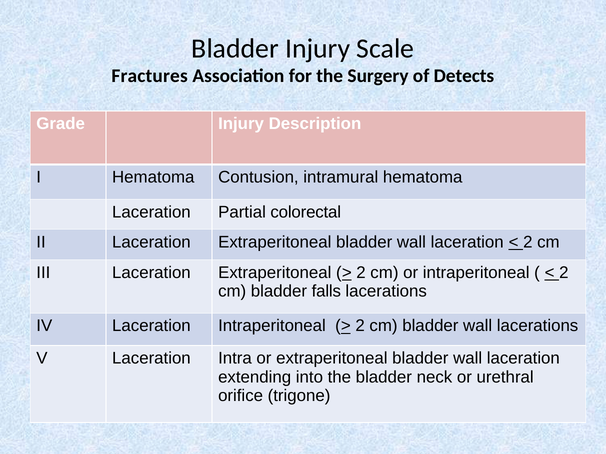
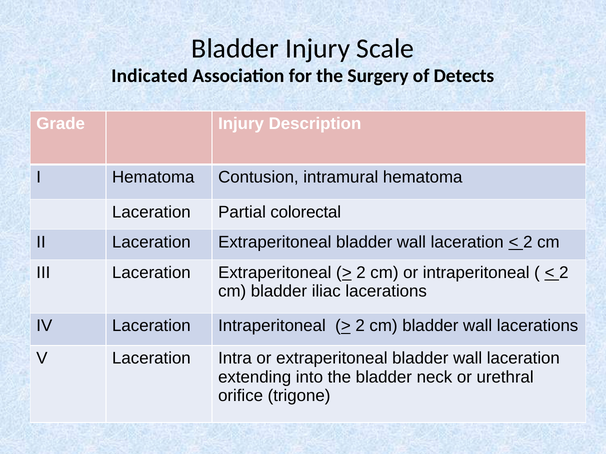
Fractures: Fractures -> Indicated
falls: falls -> iliac
